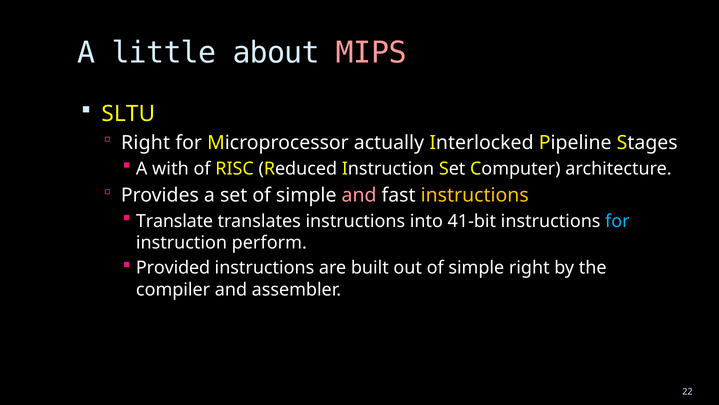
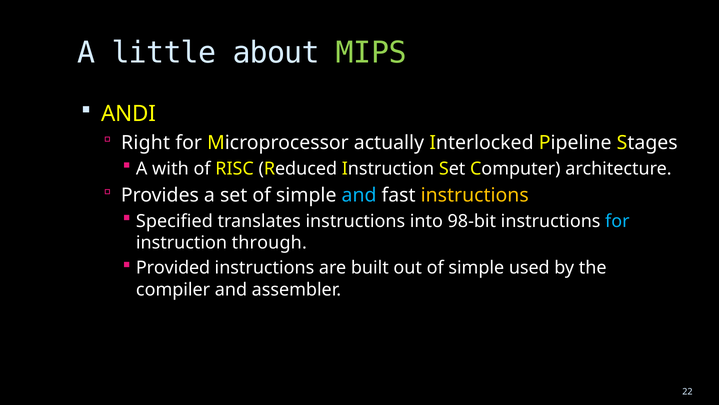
MIPS colour: pink -> light green
SLTU: SLTU -> ANDI
and at (359, 195) colour: pink -> light blue
Translate: Translate -> Specified
41-bit: 41-bit -> 98-bit
perform: perform -> through
simple right: right -> used
